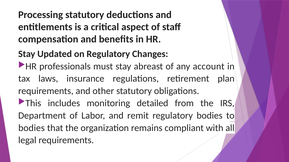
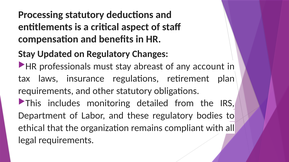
remit: remit -> these
bodies at (32, 128): bodies -> ethical
